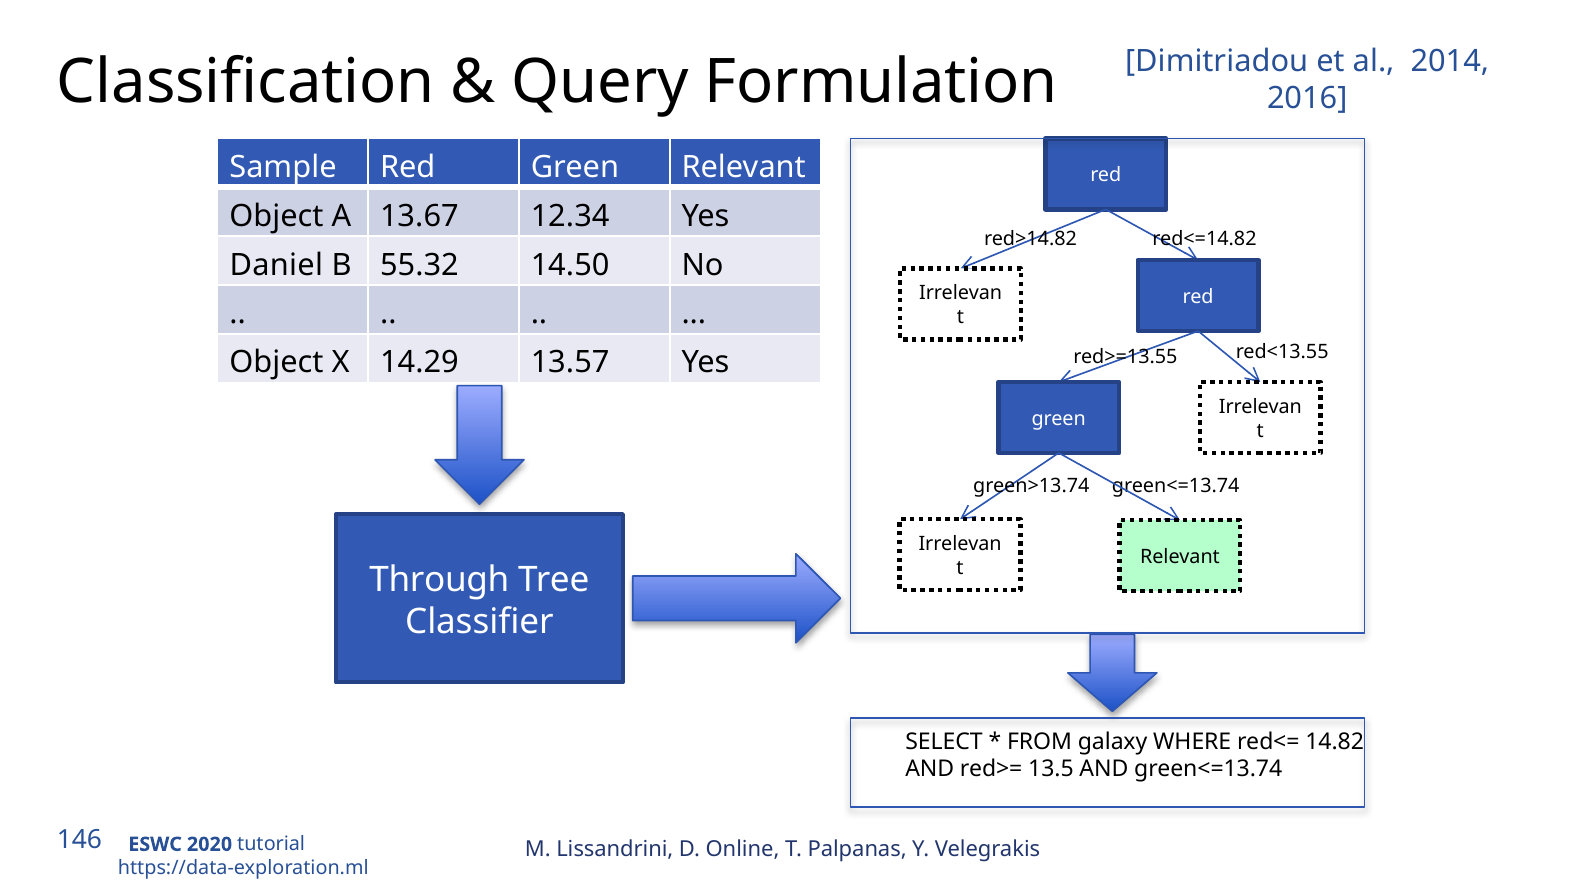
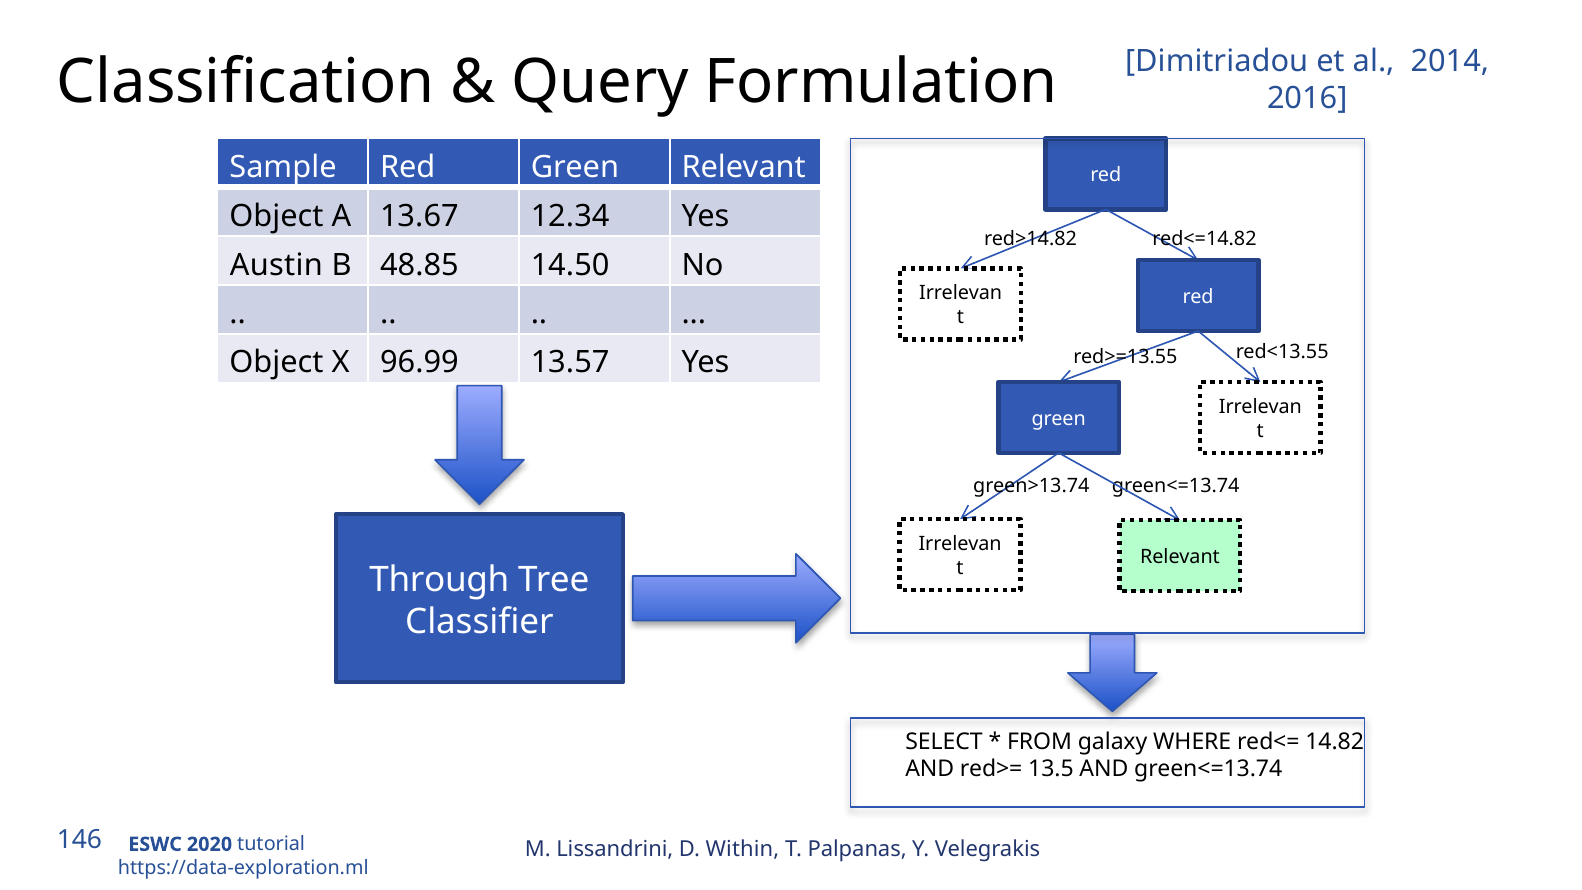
Daniel: Daniel -> Austin
55.32: 55.32 -> 48.85
14.29: 14.29 -> 96.99
Online: Online -> Within
